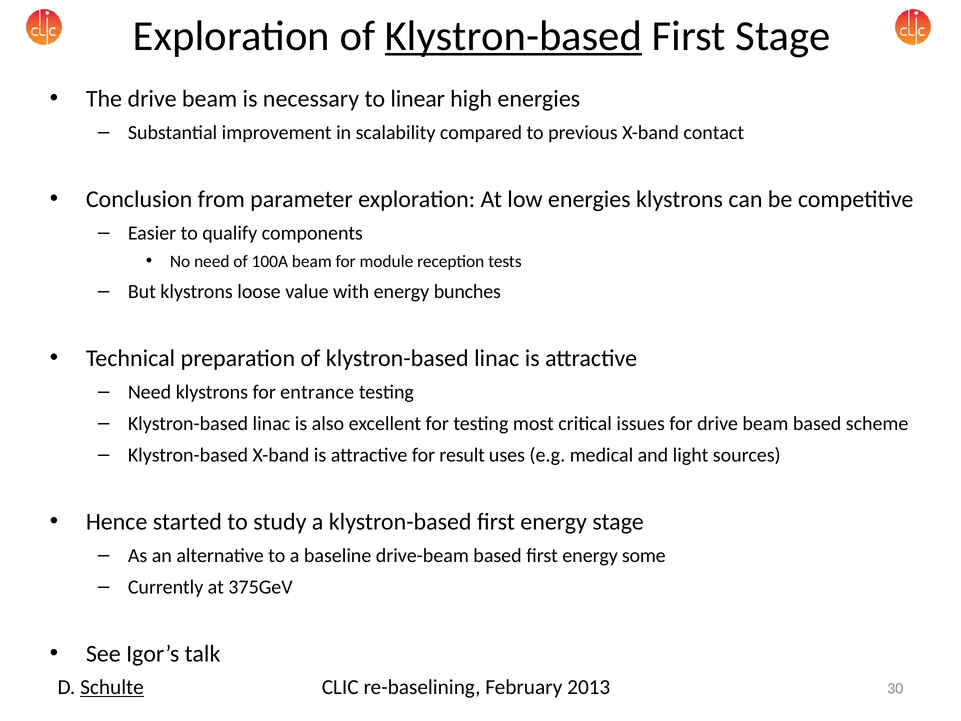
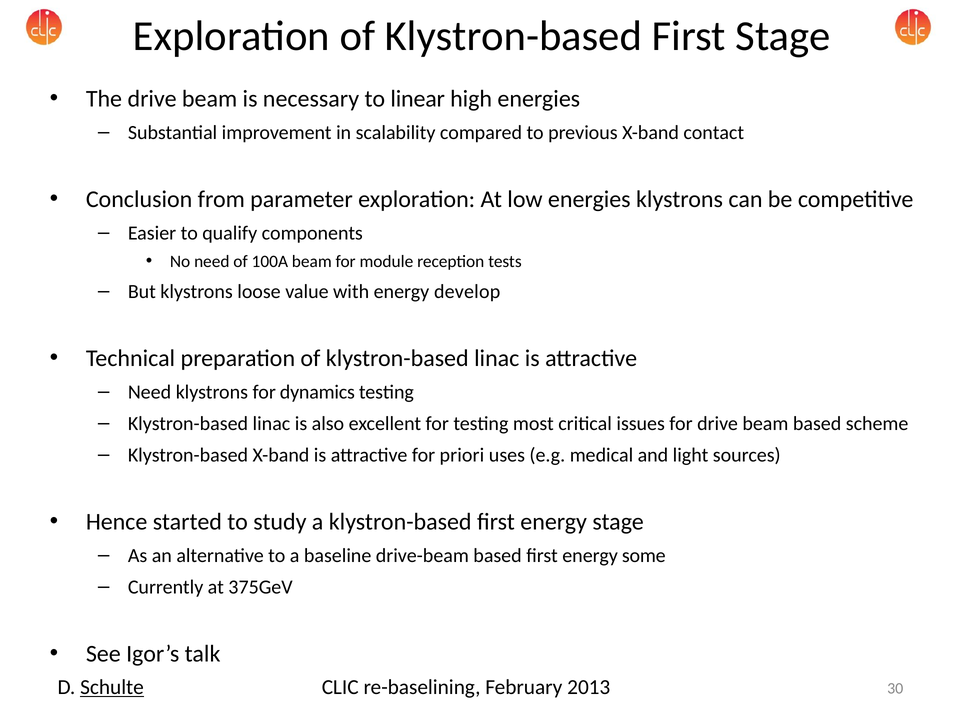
Klystron-based at (513, 36) underline: present -> none
bunches: bunches -> develop
entrance: entrance -> dynamics
result: result -> priori
